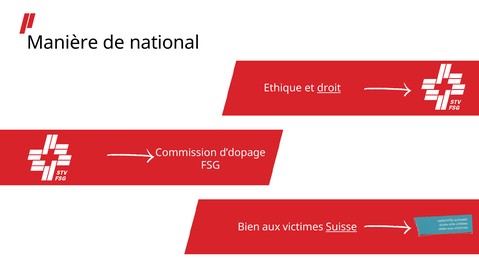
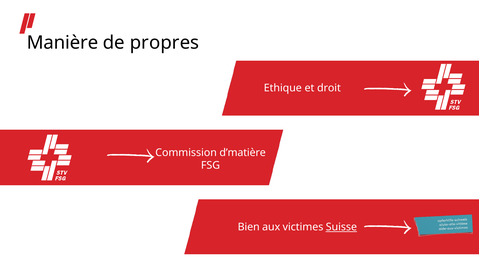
national: national -> propres
droit underline: present -> none
d’dopage: d’dopage -> d’matière
